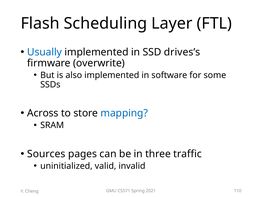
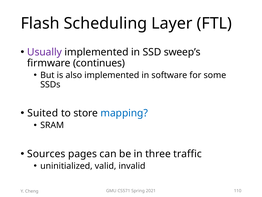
Usually colour: blue -> purple
drives’s: drives’s -> sweep’s
overwrite: overwrite -> continues
Across: Across -> Suited
